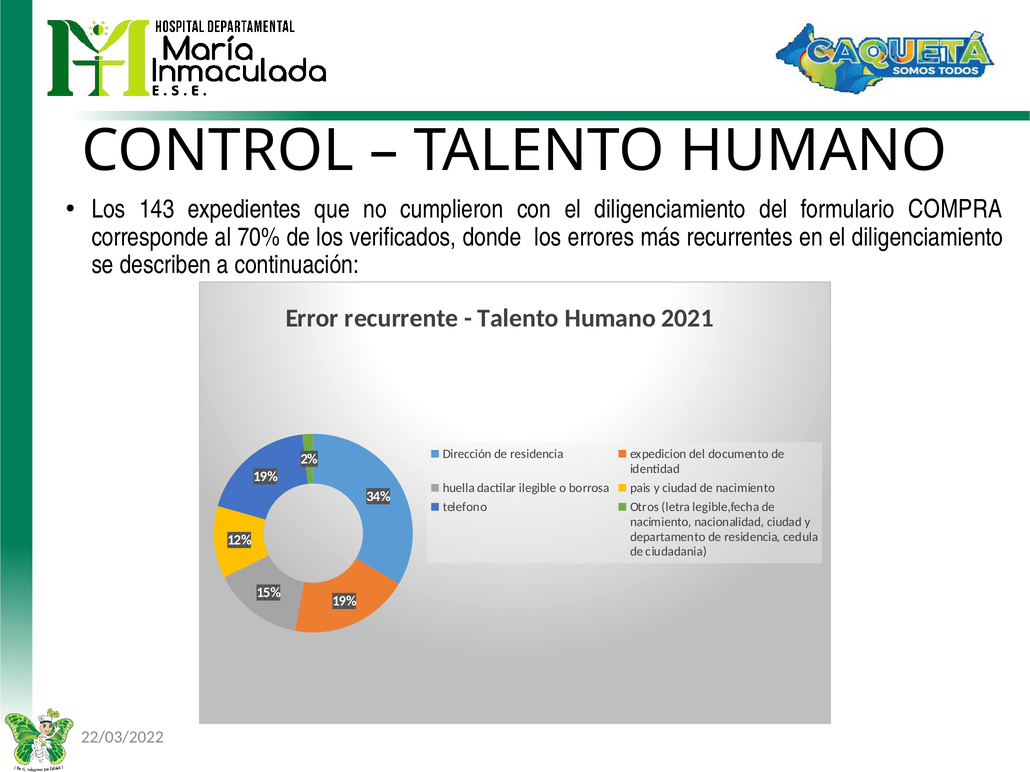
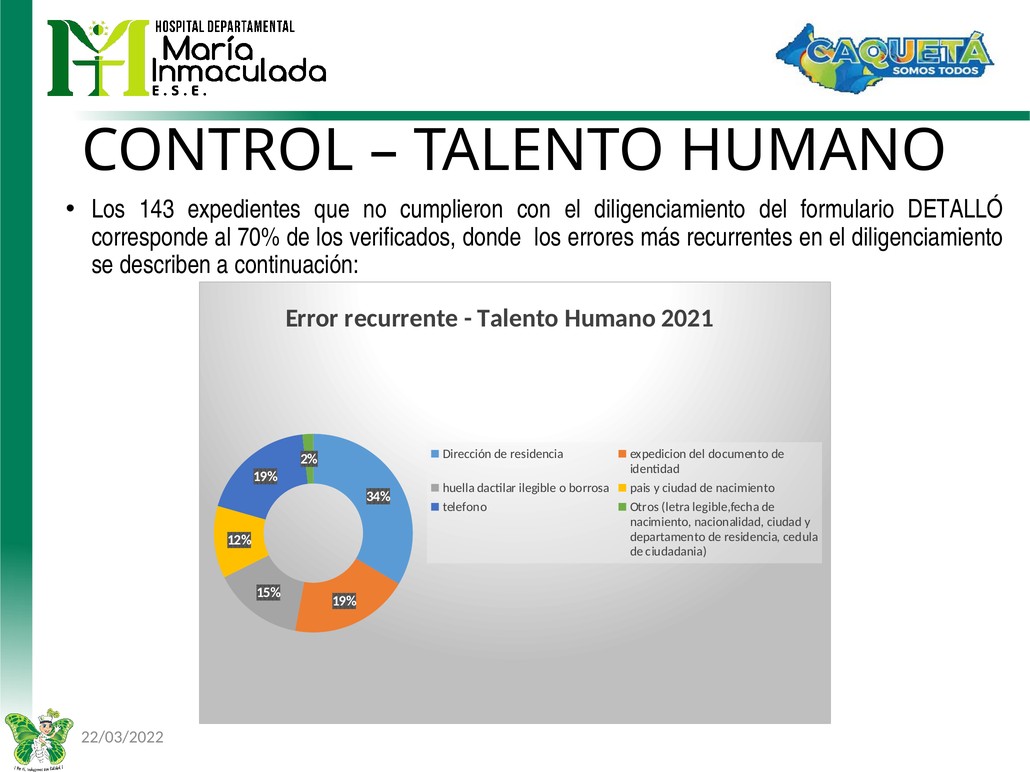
COMPRA: COMPRA -> DETALLÓ
